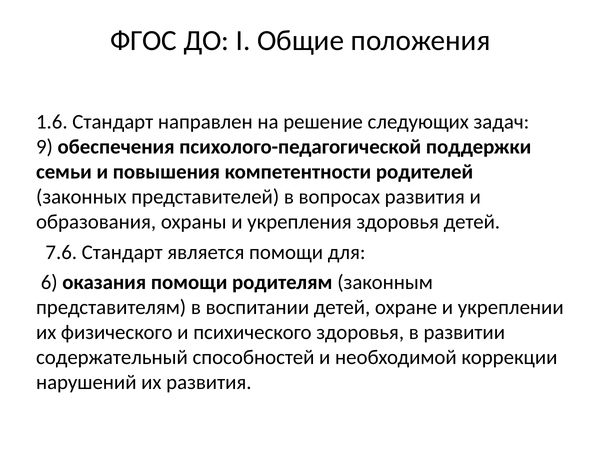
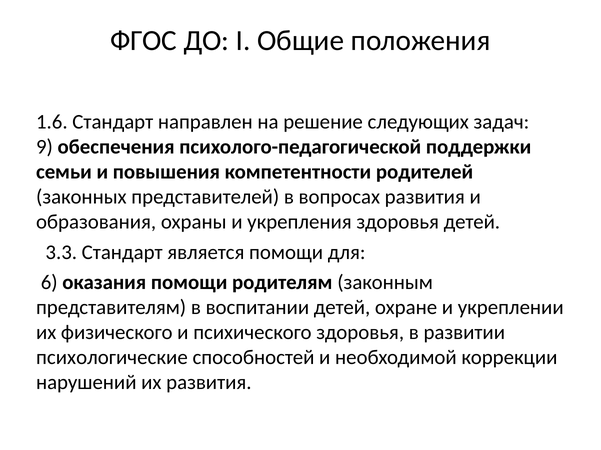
7.6: 7.6 -> 3.3
содержательный: содержательный -> психологические
